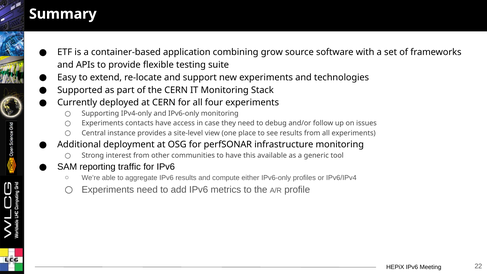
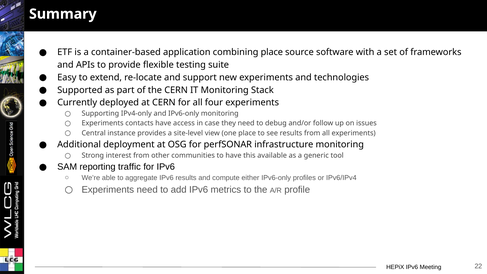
combining grow: grow -> place
